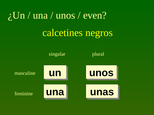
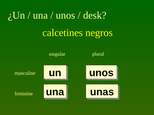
even: even -> desk
